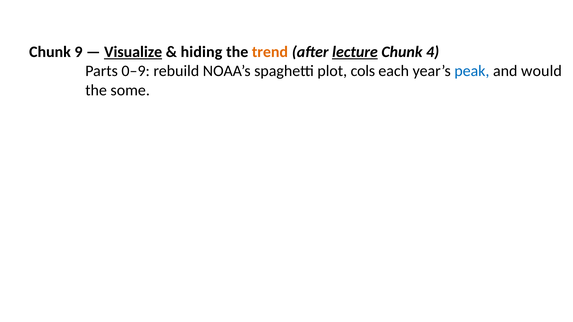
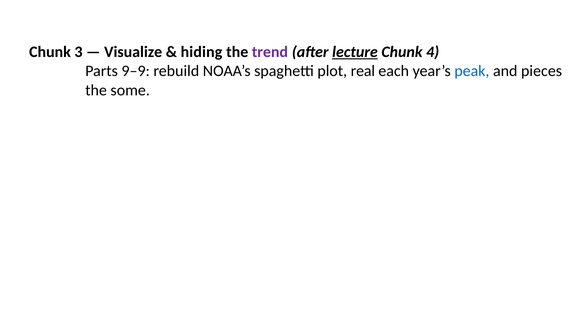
9: 9 -> 3
Visualize underline: present -> none
trend colour: orange -> purple
0–9: 0–9 -> 9–9
cols: cols -> real
would: would -> pieces
